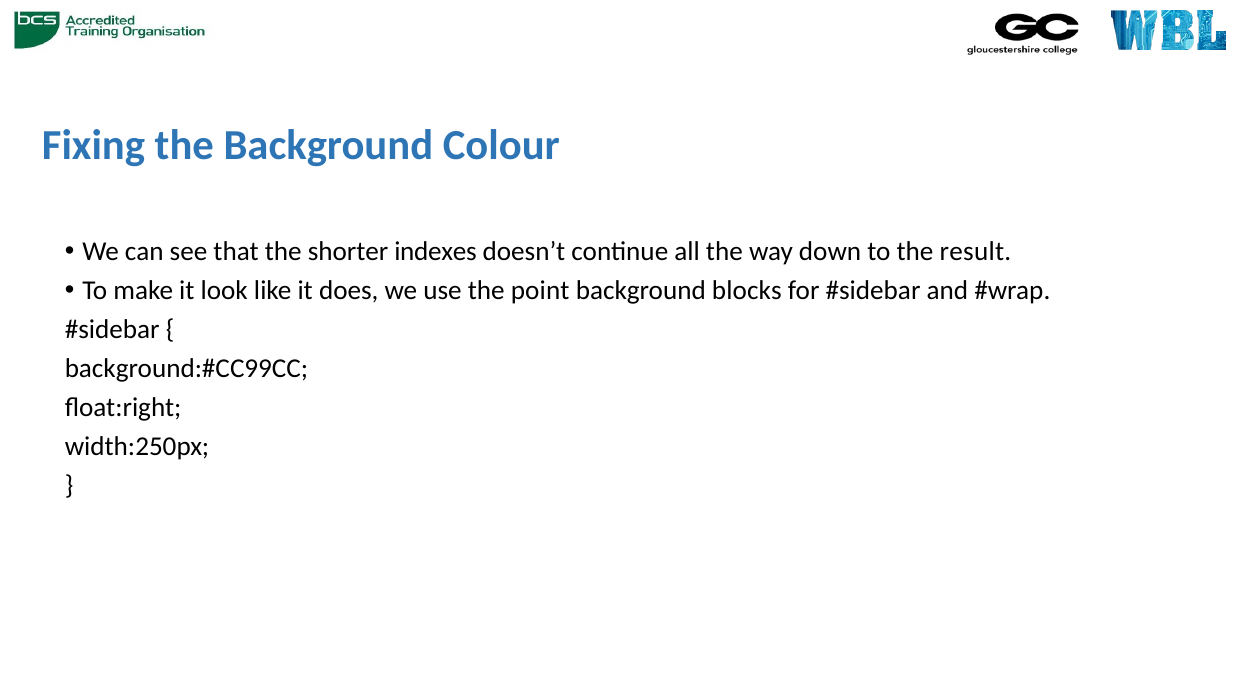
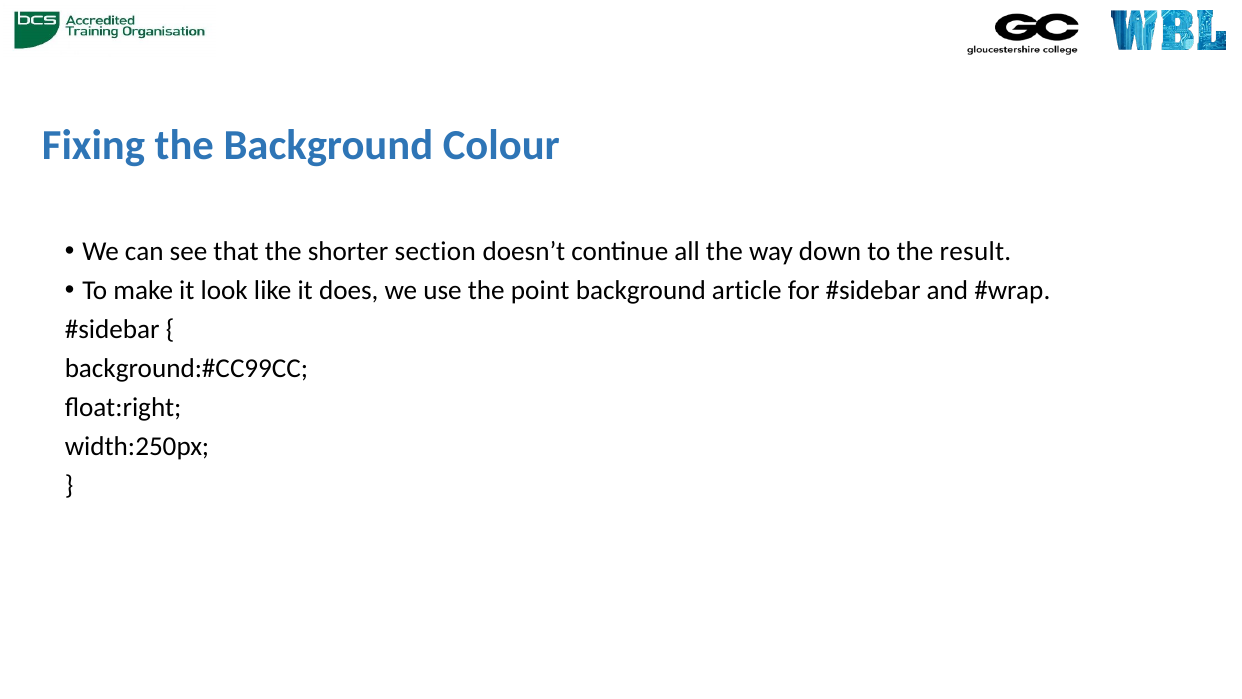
indexes: indexes -> section
blocks: blocks -> article
